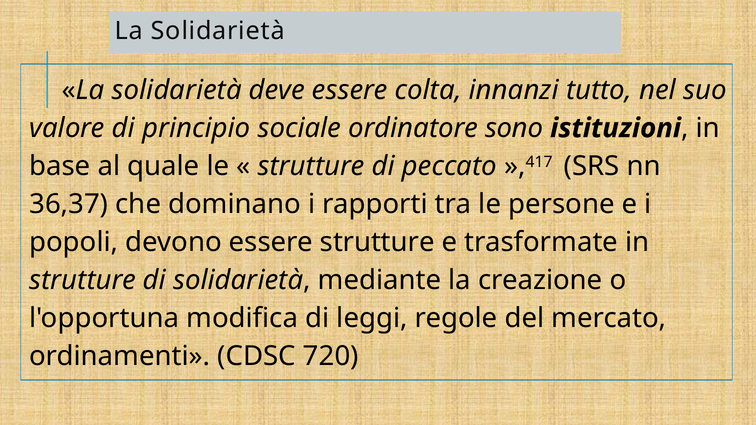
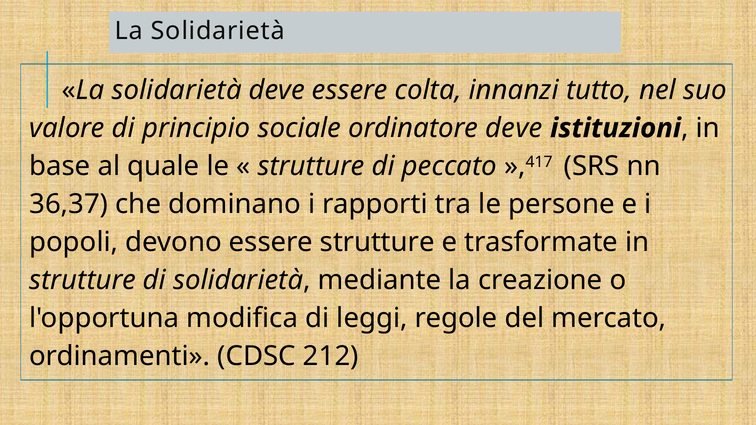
ordinatore sono: sono -> deve
720: 720 -> 212
